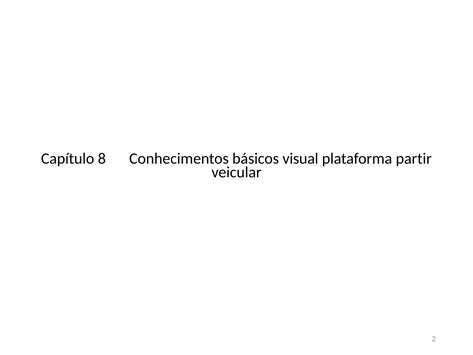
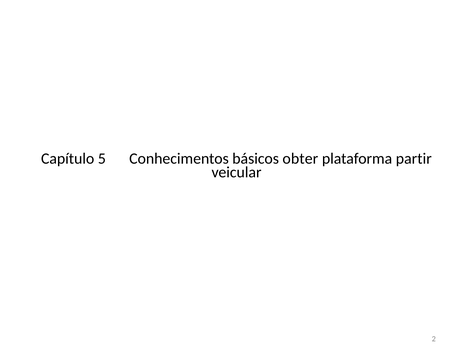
8: 8 -> 5
visual: visual -> obter
